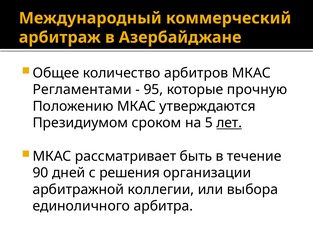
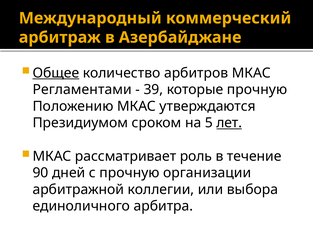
Общее underline: none -> present
95: 95 -> 39
быть: быть -> роль
с решения: решения -> прочную
